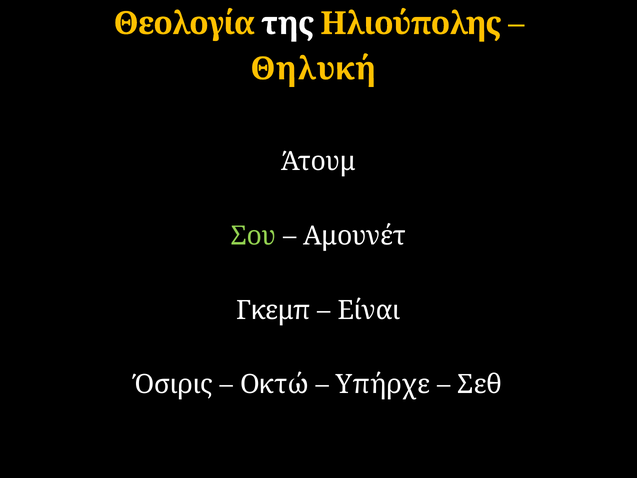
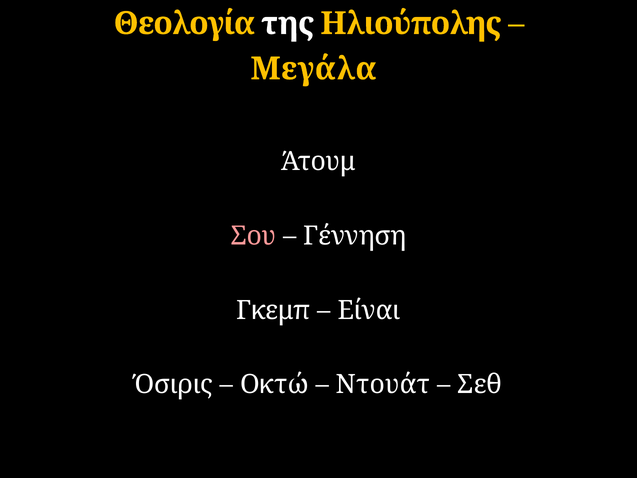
Θηλυκή: Θηλυκή -> Μεγάλα
Σου colour: light green -> pink
Αμουνέτ: Αμουνέτ -> Γέννηση
Υπήρχε: Υπήρχε -> Ντουάτ
